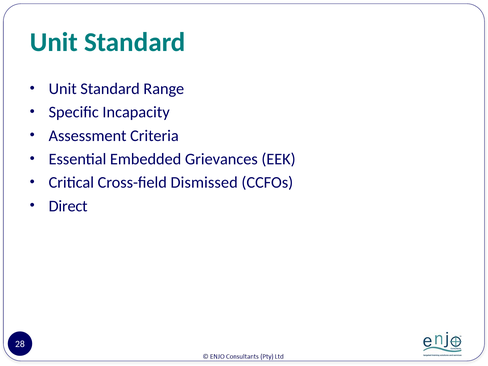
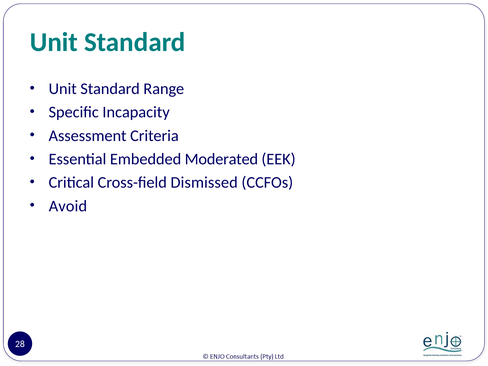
Grievances: Grievances -> Moderated
Direct: Direct -> Avoid
